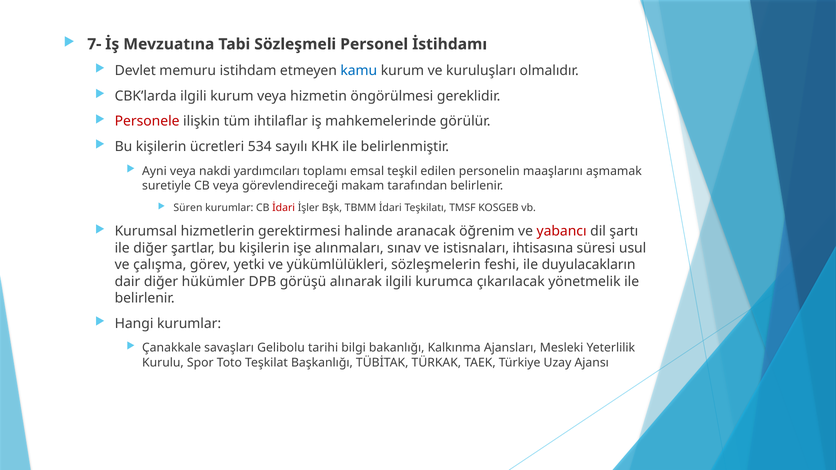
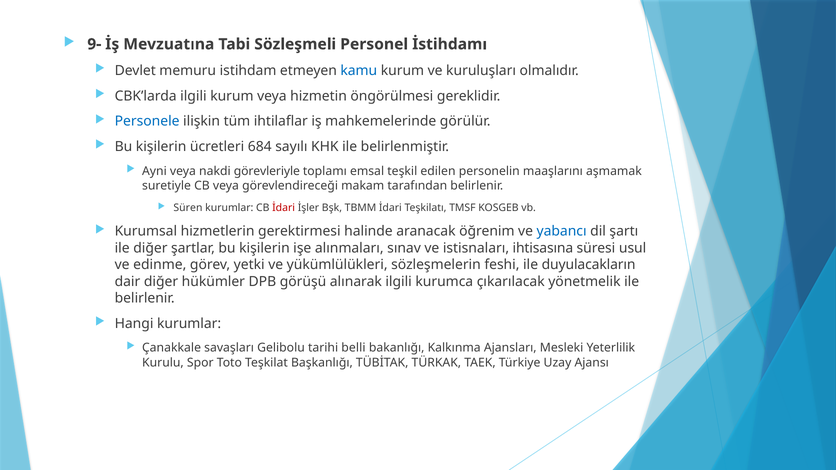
7-: 7- -> 9-
Personele colour: red -> blue
534: 534 -> 684
yardımcıları: yardımcıları -> görevleriyle
yabancı colour: red -> blue
çalışma: çalışma -> edinme
bilgi: bilgi -> belli
